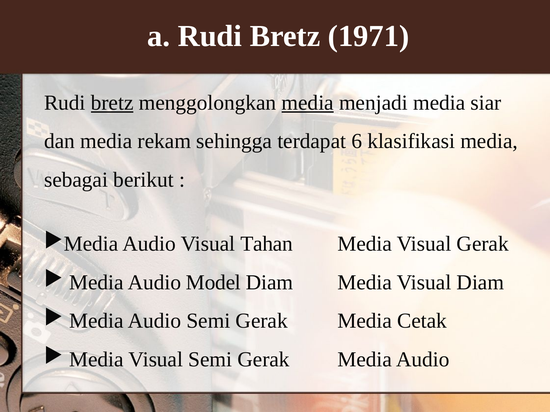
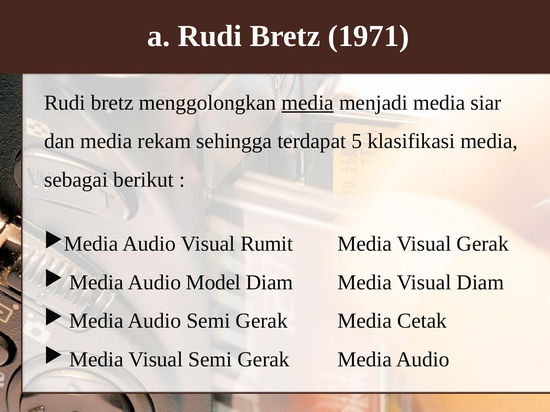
bretz at (112, 103) underline: present -> none
6: 6 -> 5
Tahan: Tahan -> Rumit
